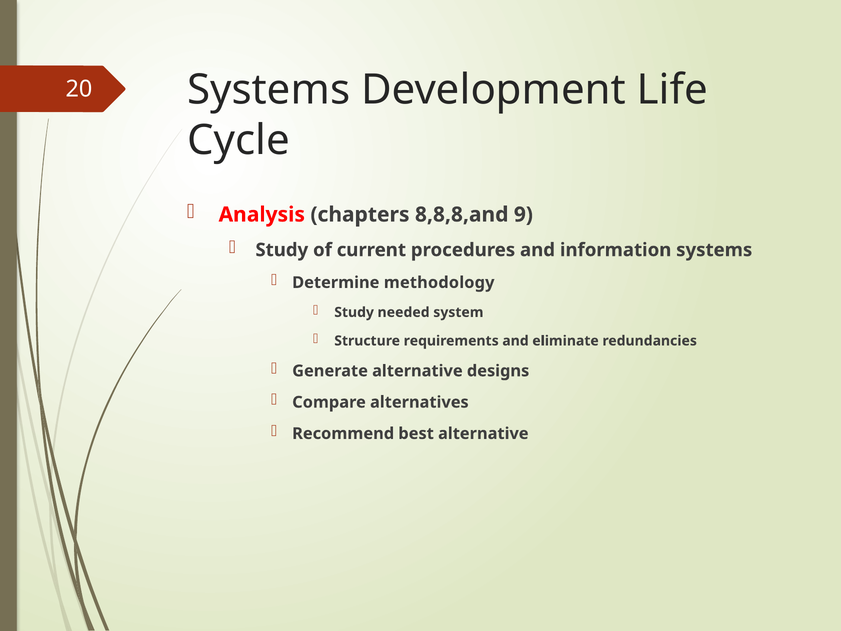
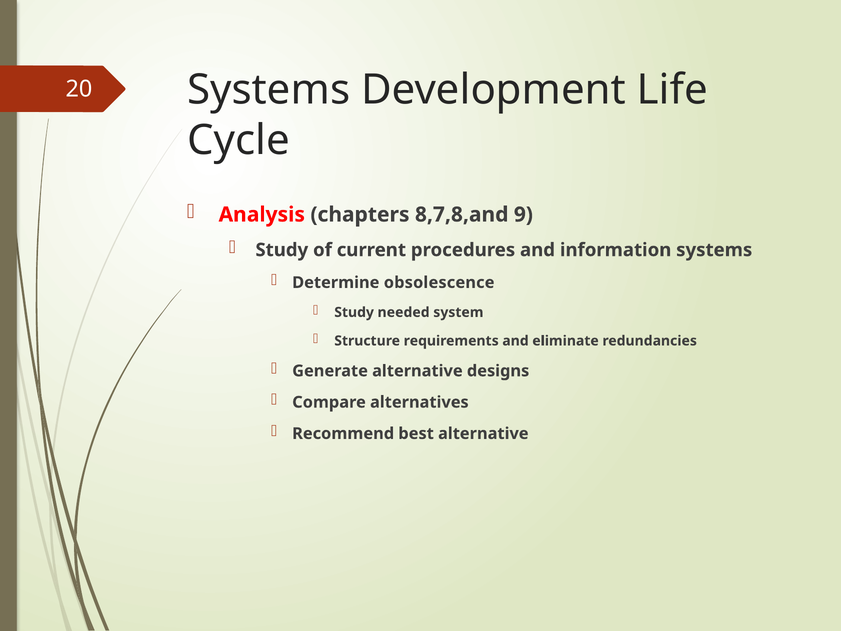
8,8,8,and: 8,8,8,and -> 8,7,8,and
methodology: methodology -> obsolescence
